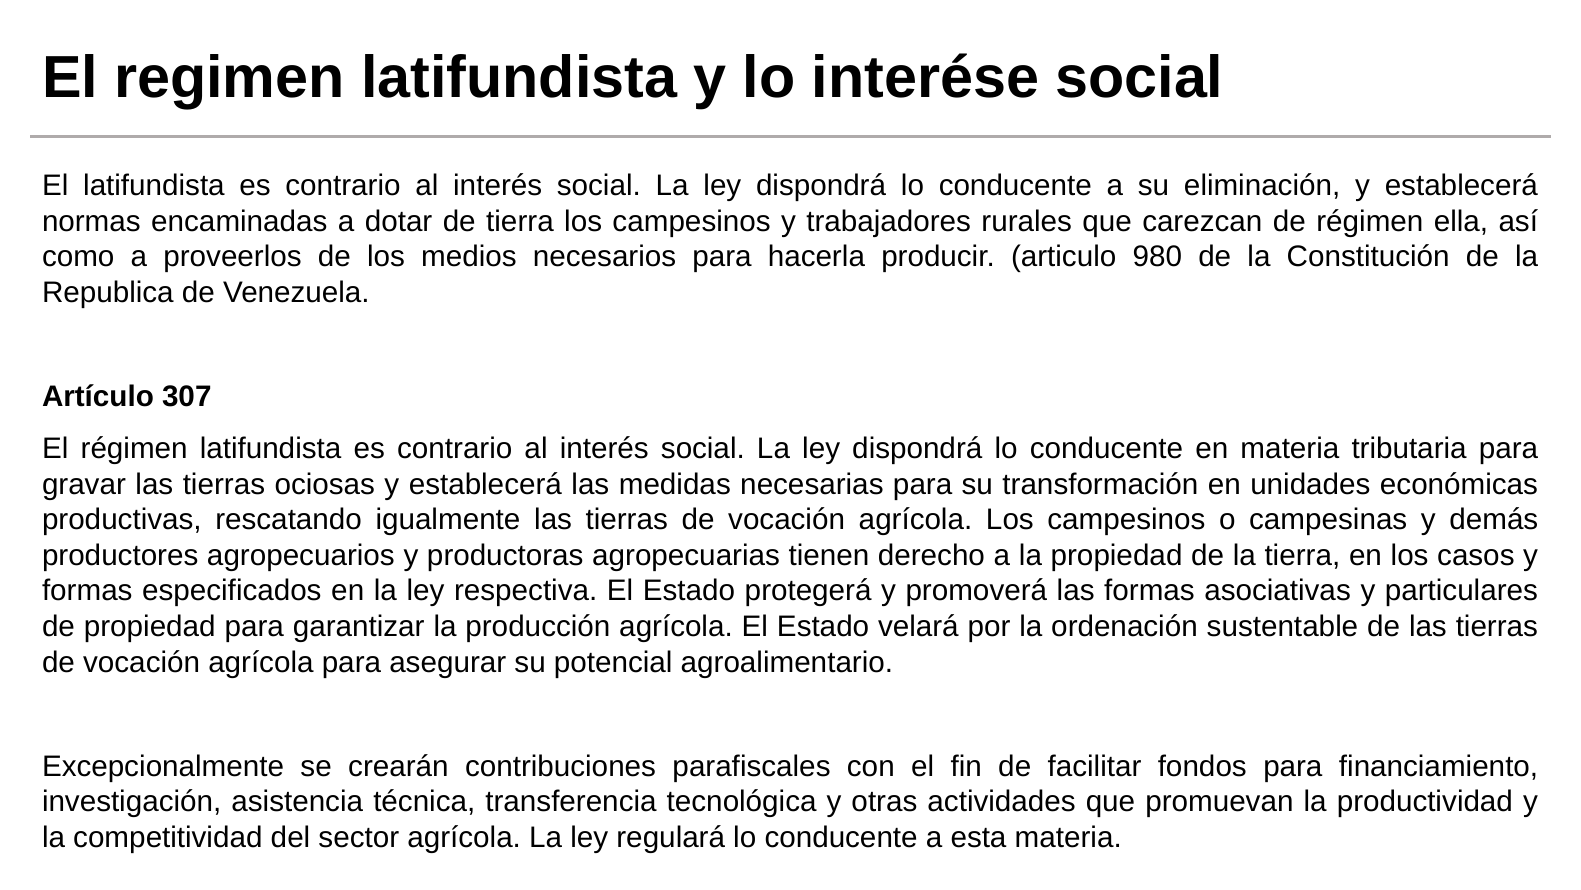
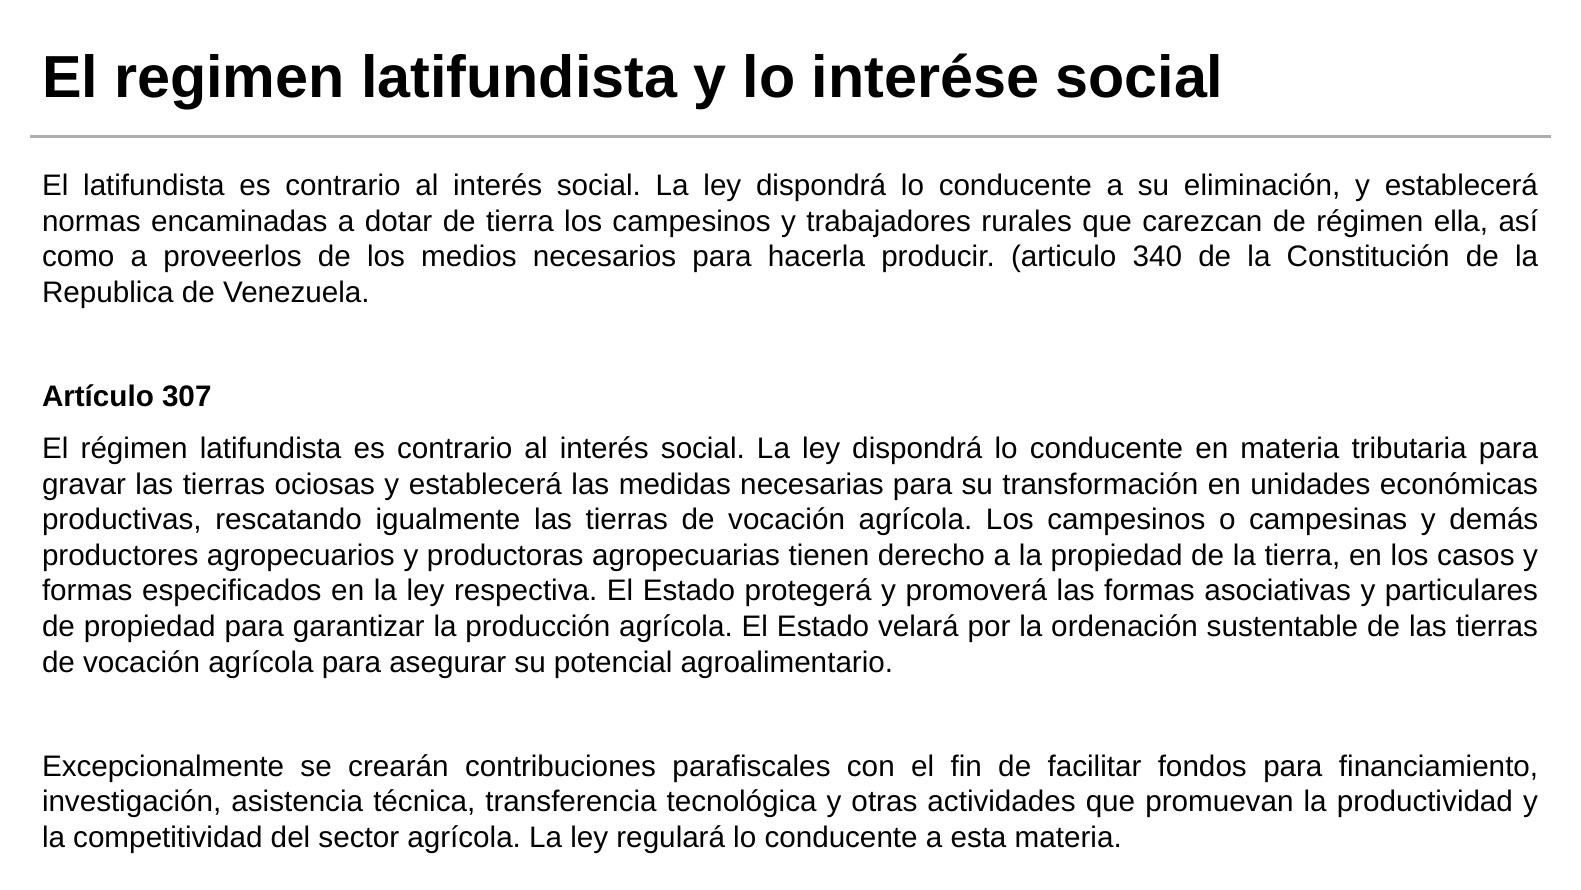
980: 980 -> 340
